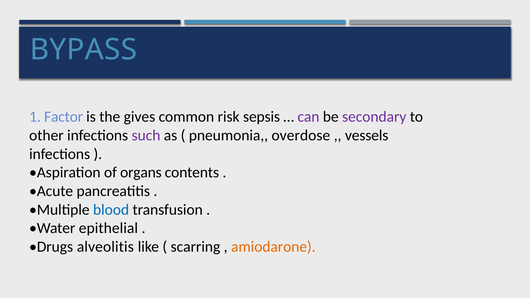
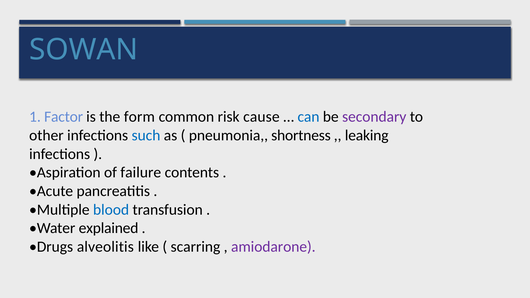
BYPASS: BYPASS -> SOWAN
gives: gives -> form
sepsis: sepsis -> cause
can colour: purple -> blue
such colour: purple -> blue
overdose: overdose -> shortness
vessels: vessels -> leaking
organs: organs -> failure
epithelial: epithelial -> explained
amiodarone colour: orange -> purple
